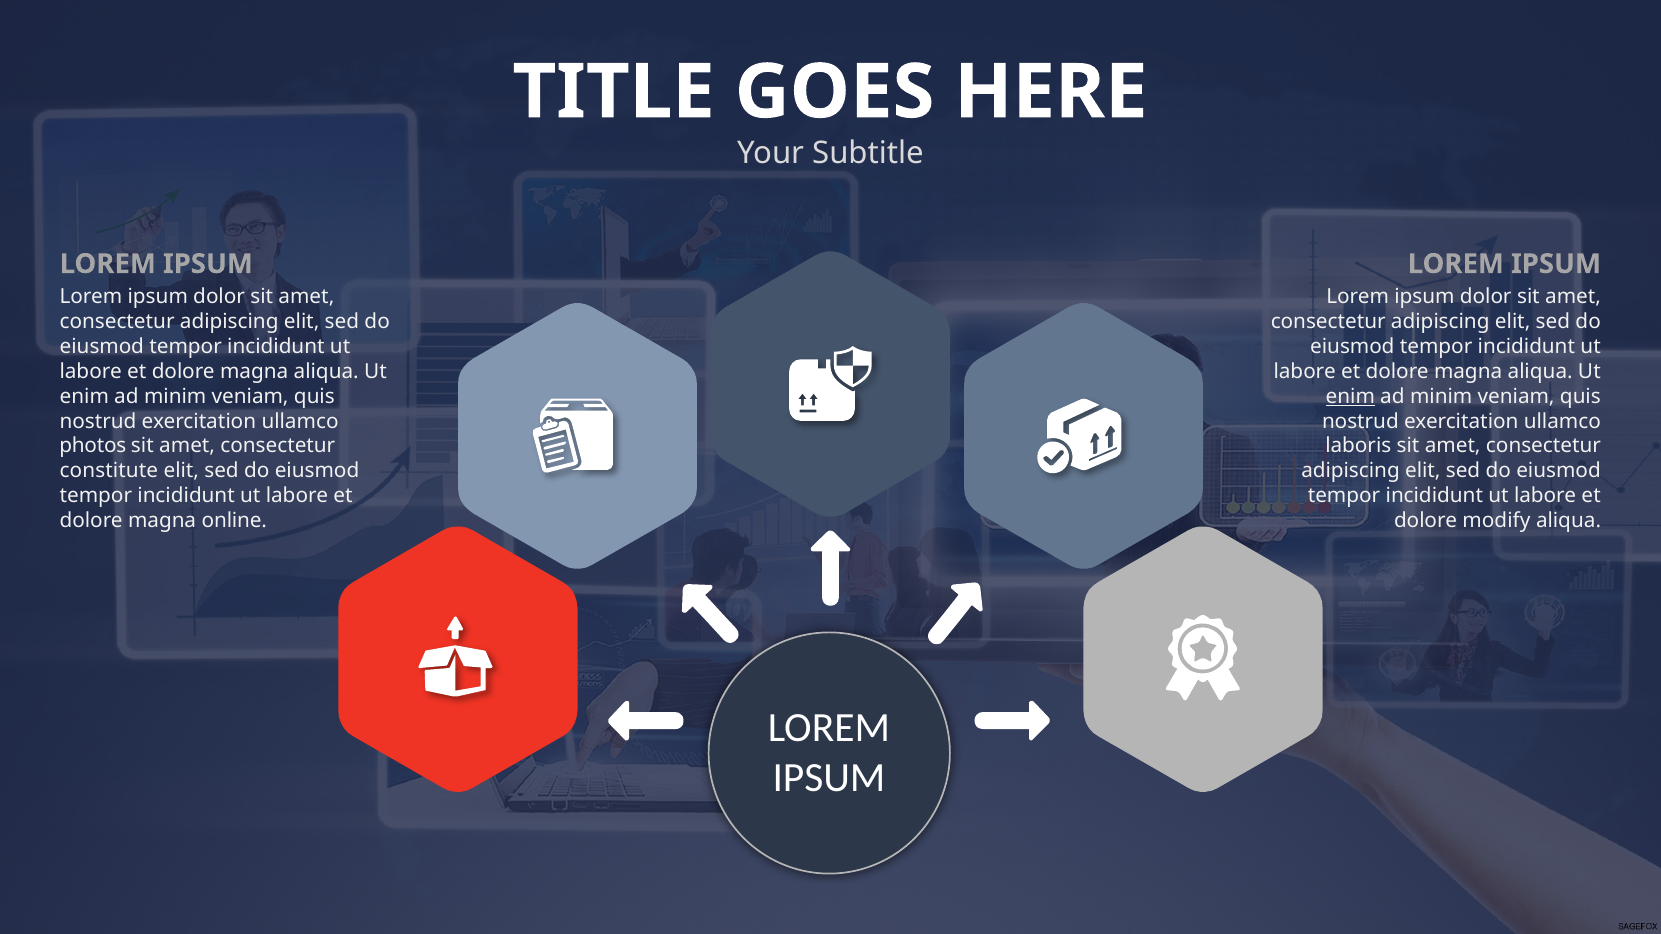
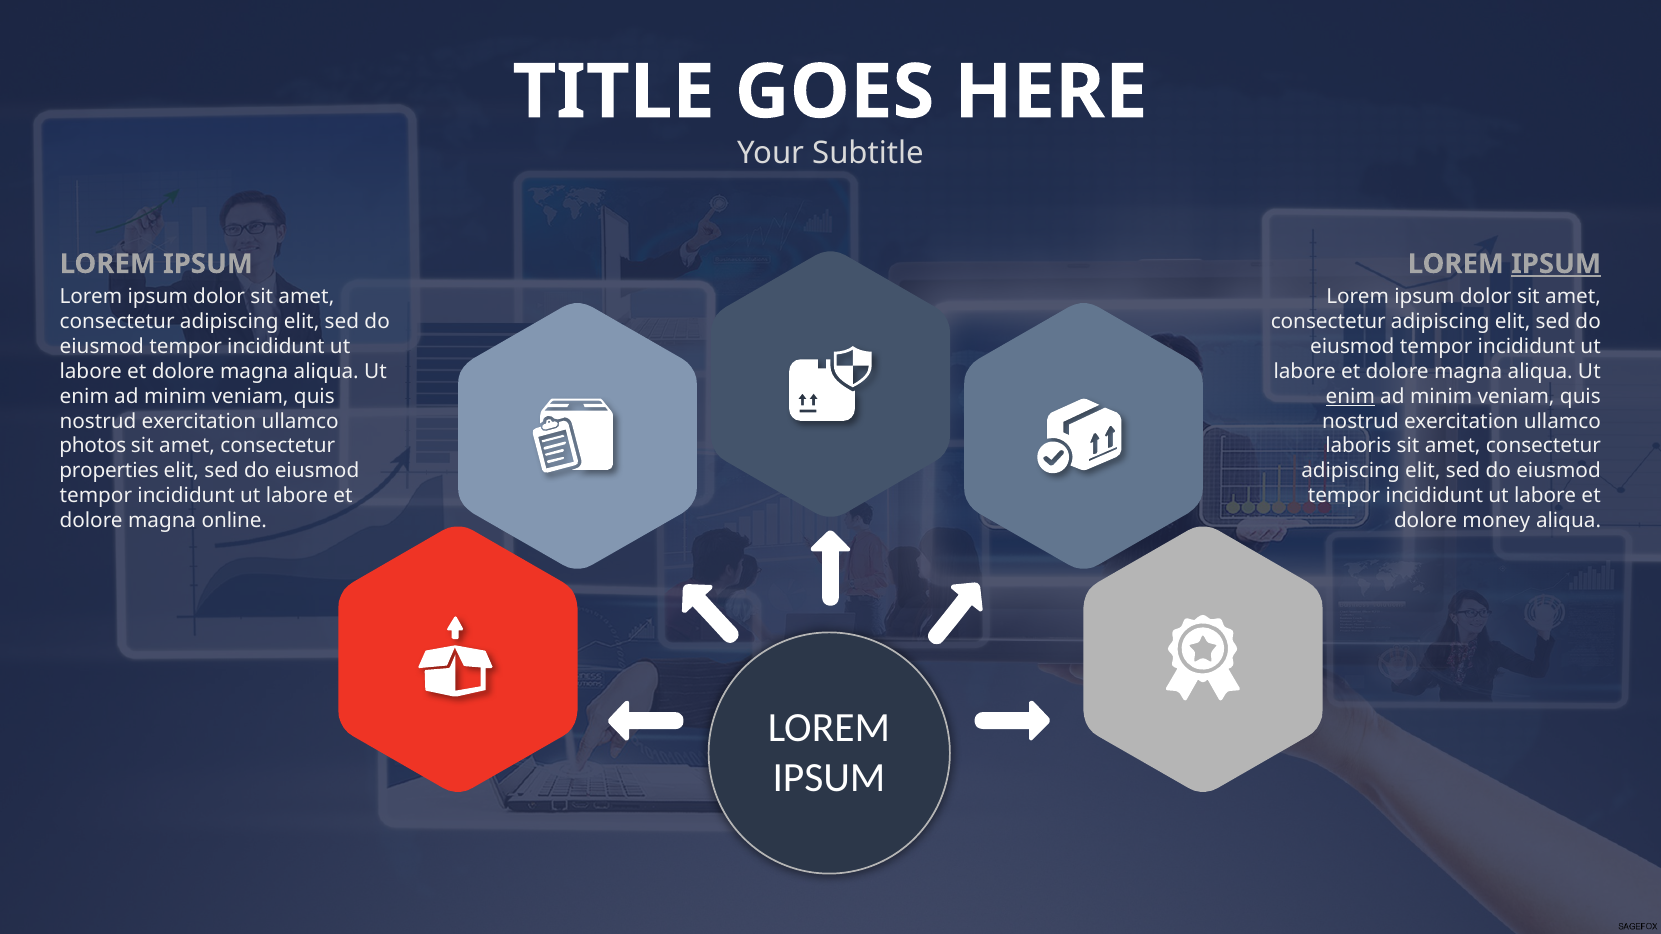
IPSUM at (1556, 264) underline: none -> present
constitute: constitute -> properties
modify: modify -> money
